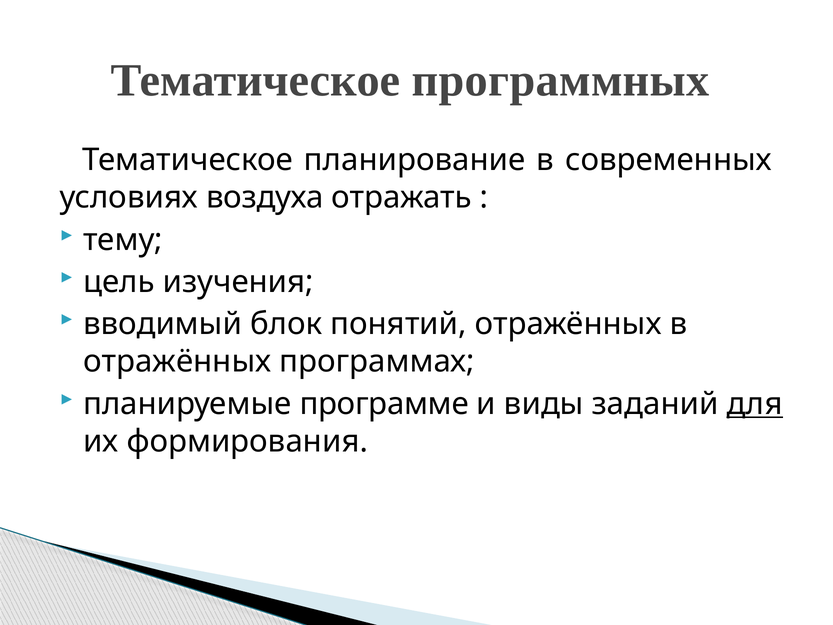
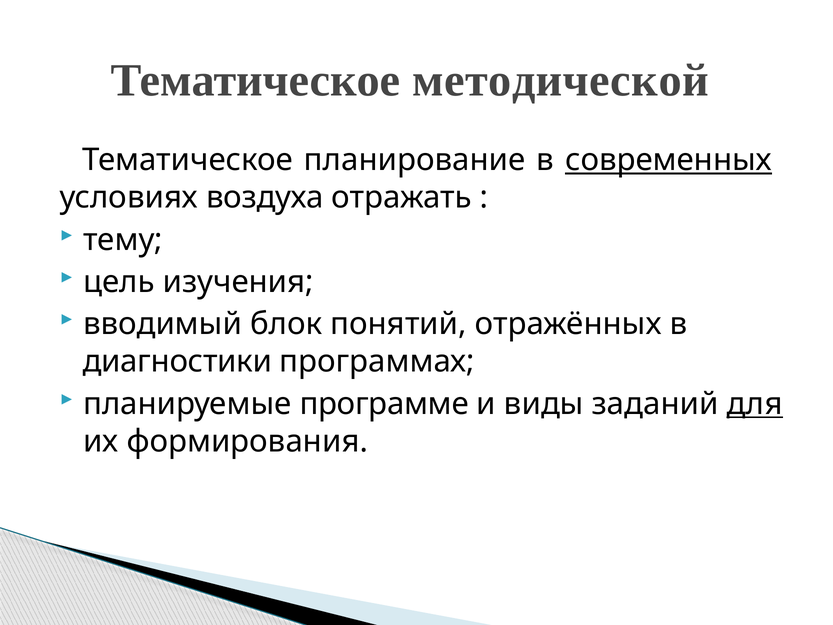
программных: программных -> методической
современных underline: none -> present
отражённых at (177, 361): отражённых -> диагностики
